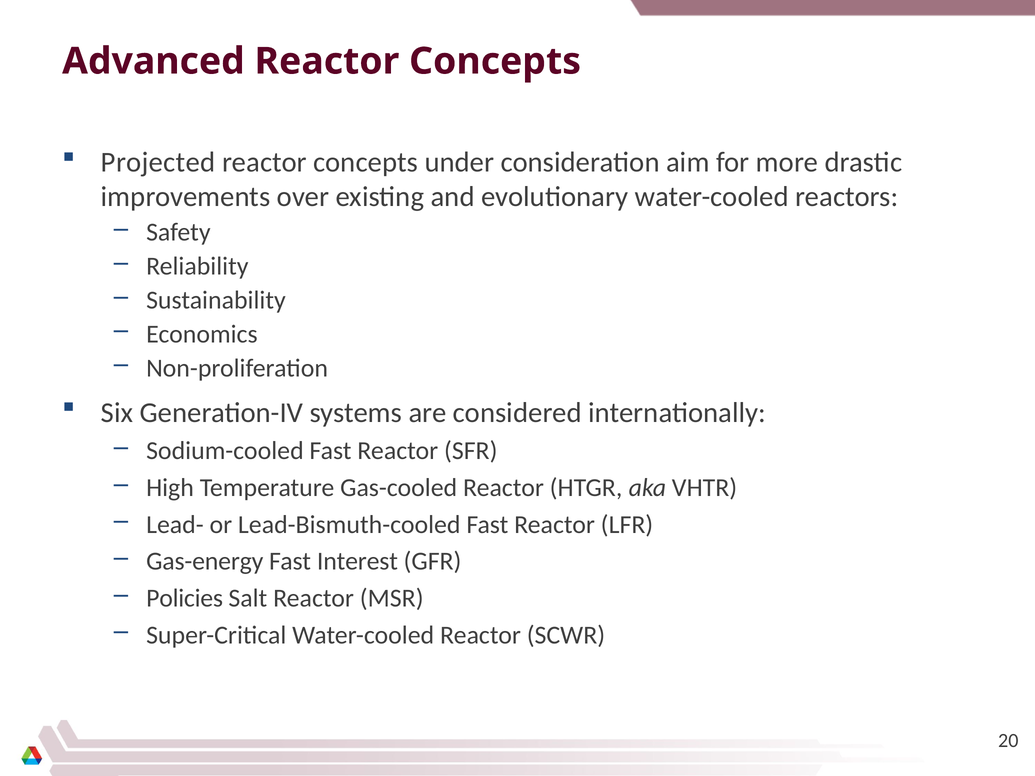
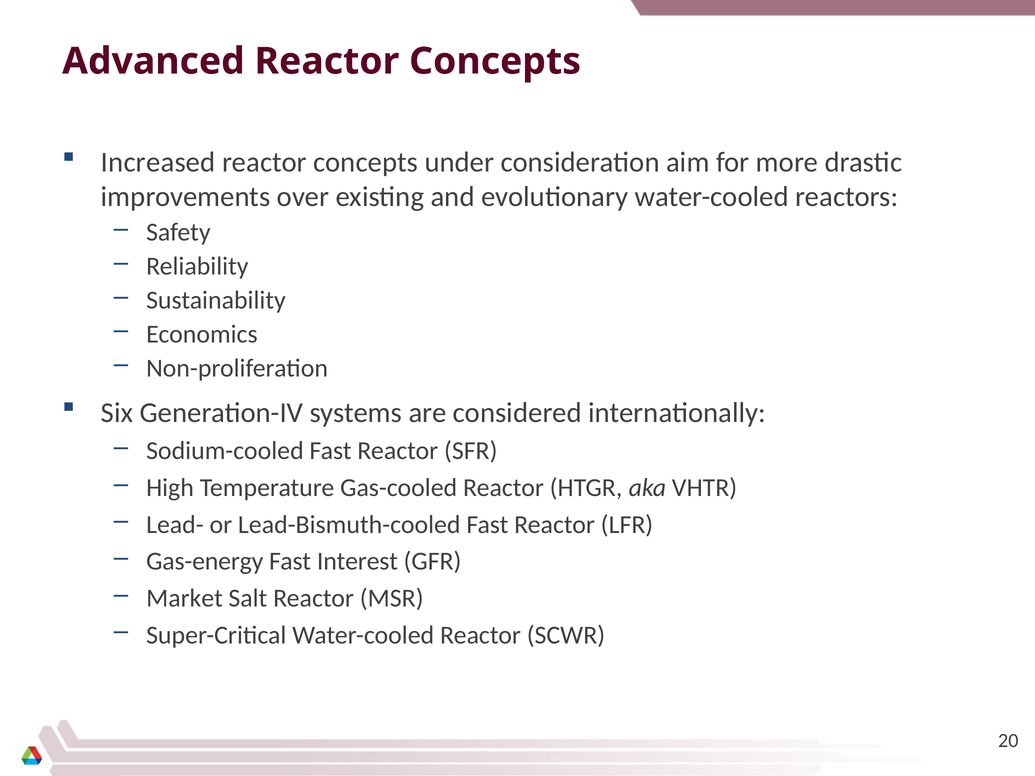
Projected: Projected -> Increased
Policies: Policies -> Market
